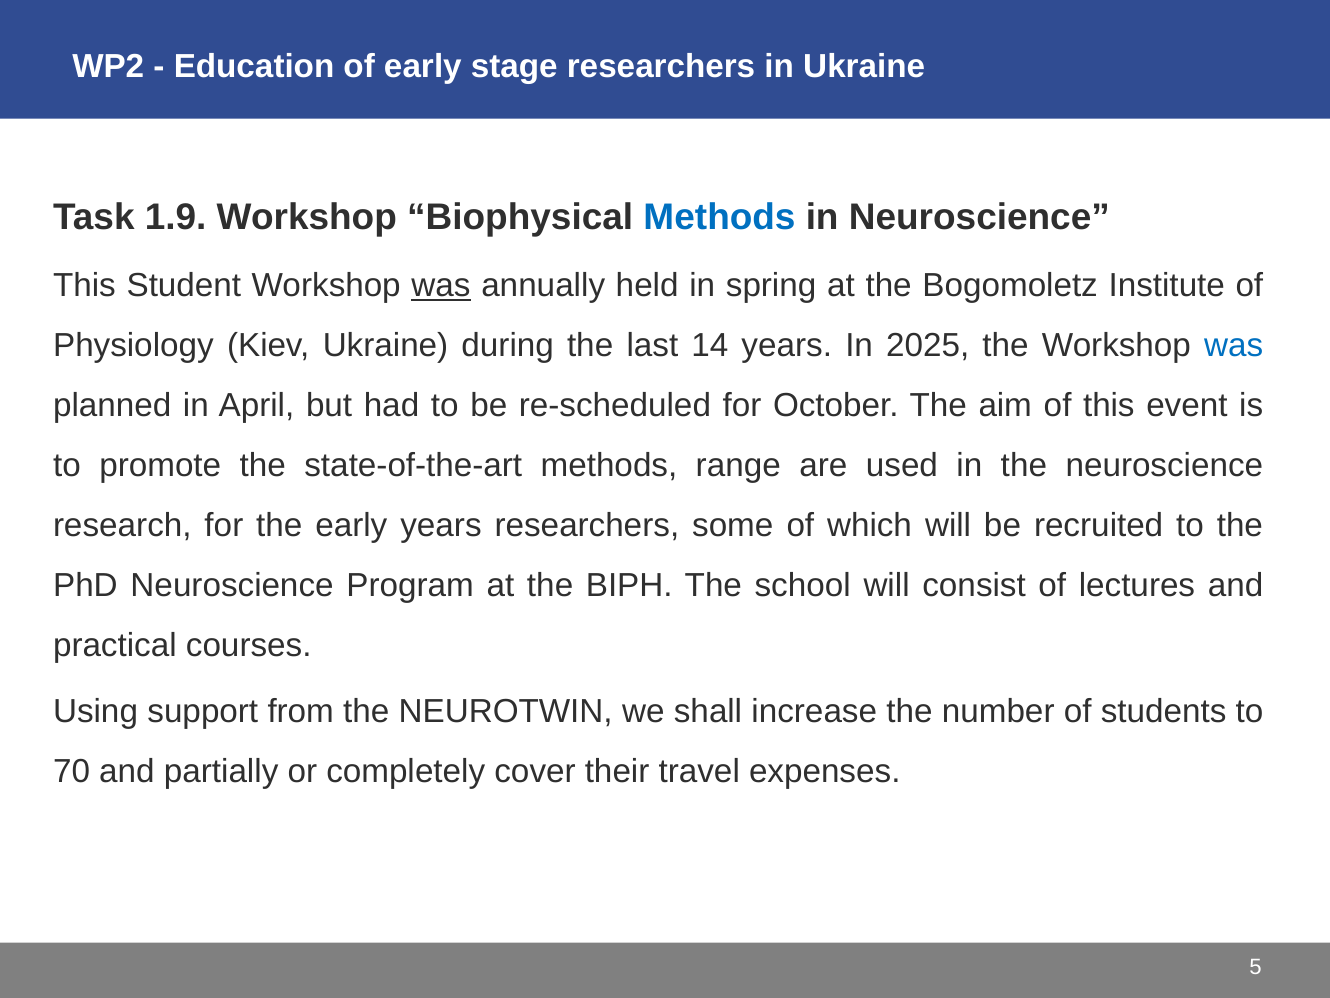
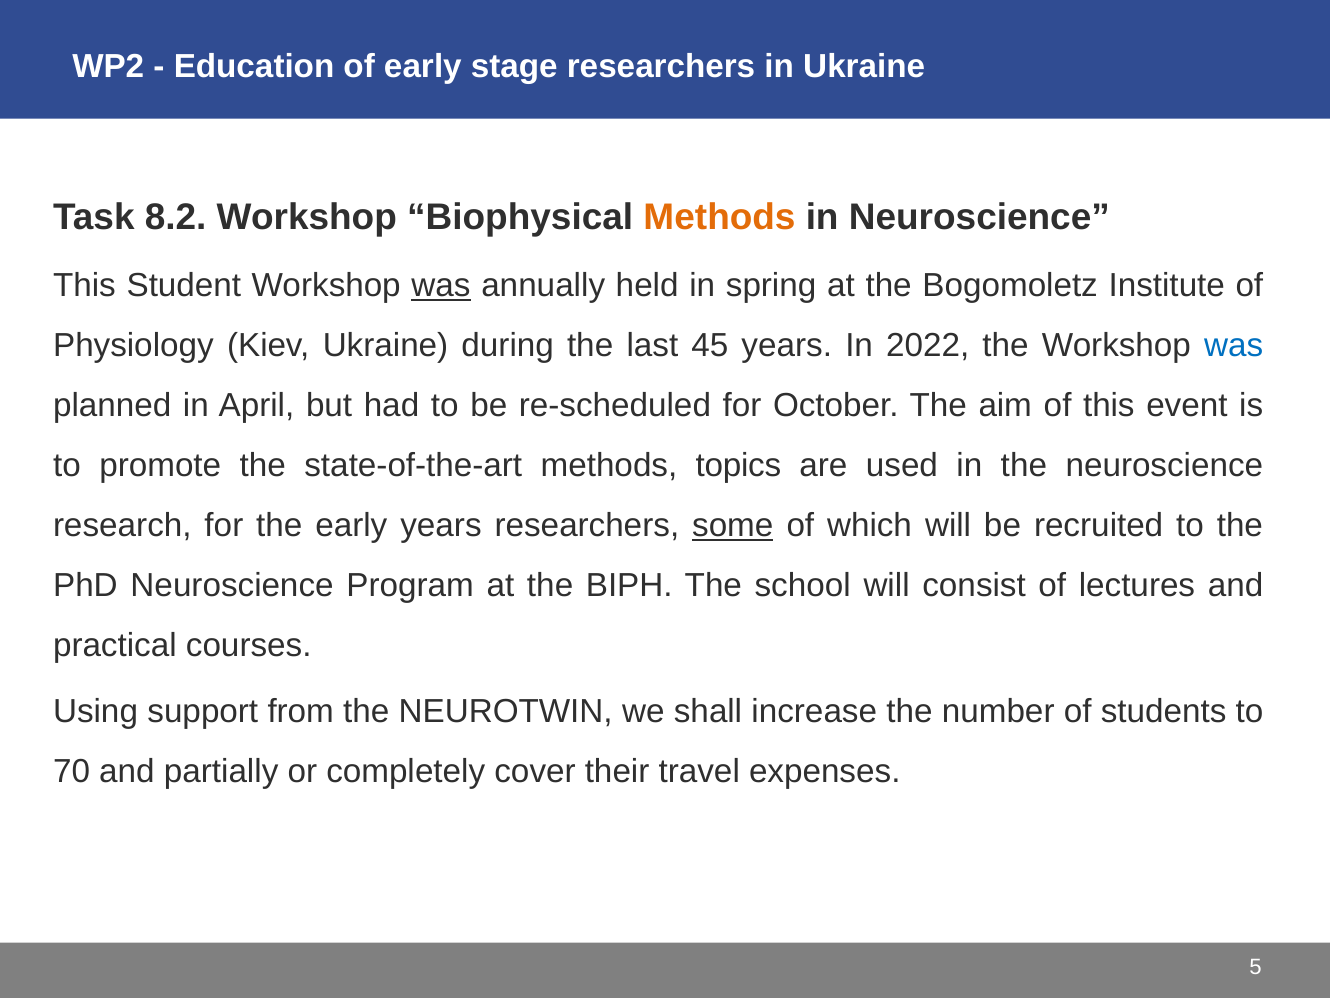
1.9: 1.9 -> 8.2
Methods at (720, 217) colour: blue -> orange
14: 14 -> 45
2025: 2025 -> 2022
range: range -> topics
some underline: none -> present
